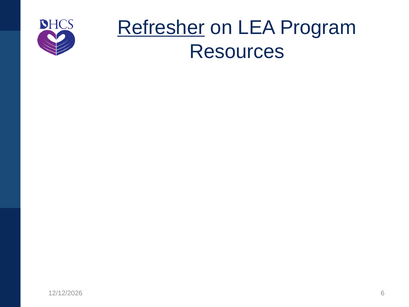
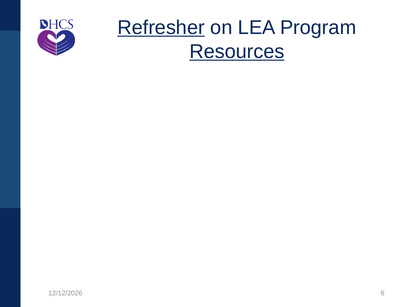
Resources underline: none -> present
